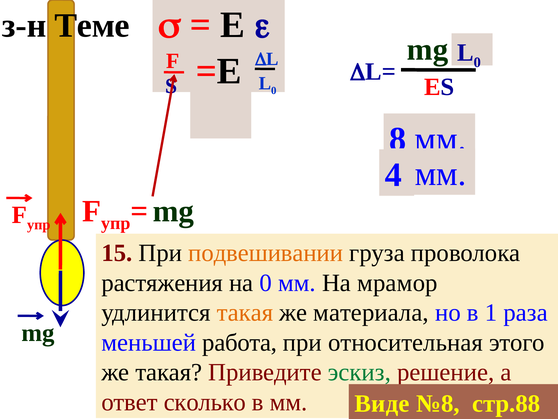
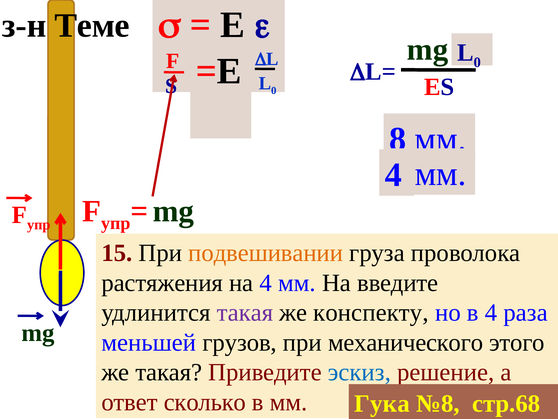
на 0: 0 -> 4
мрамор: мрамор -> введите
такая at (245, 312) colour: orange -> purple
материала: материала -> конспекту
в 1: 1 -> 4
работа: работа -> грузов
относительная: относительная -> механического
эскиз colour: green -> blue
Виде: Виде -> Гука
стр.88: стр.88 -> стр.68
